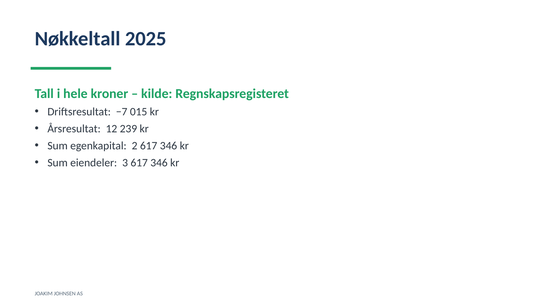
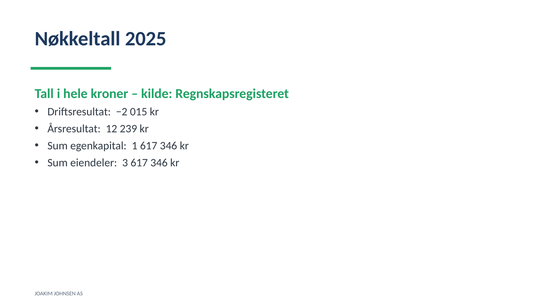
−7: −7 -> −2
2: 2 -> 1
